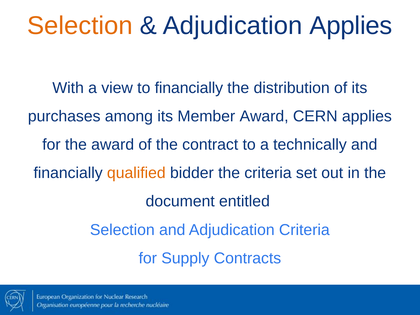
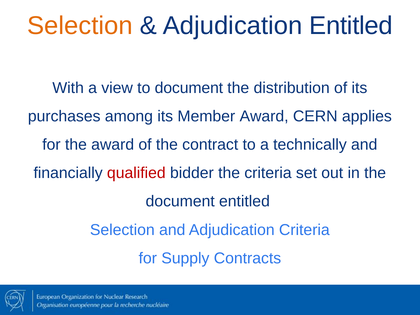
Adjudication Applies: Applies -> Entitled
to financially: financially -> document
qualified colour: orange -> red
